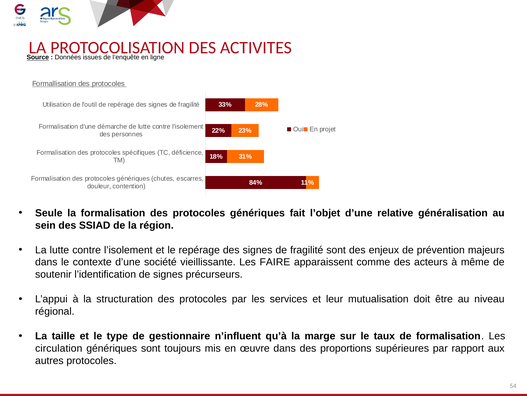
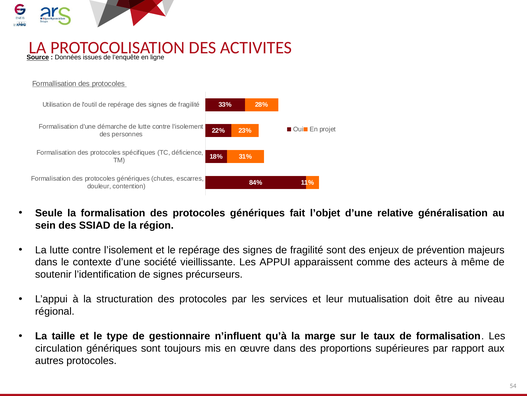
FAIRE: FAIRE -> APPUI
